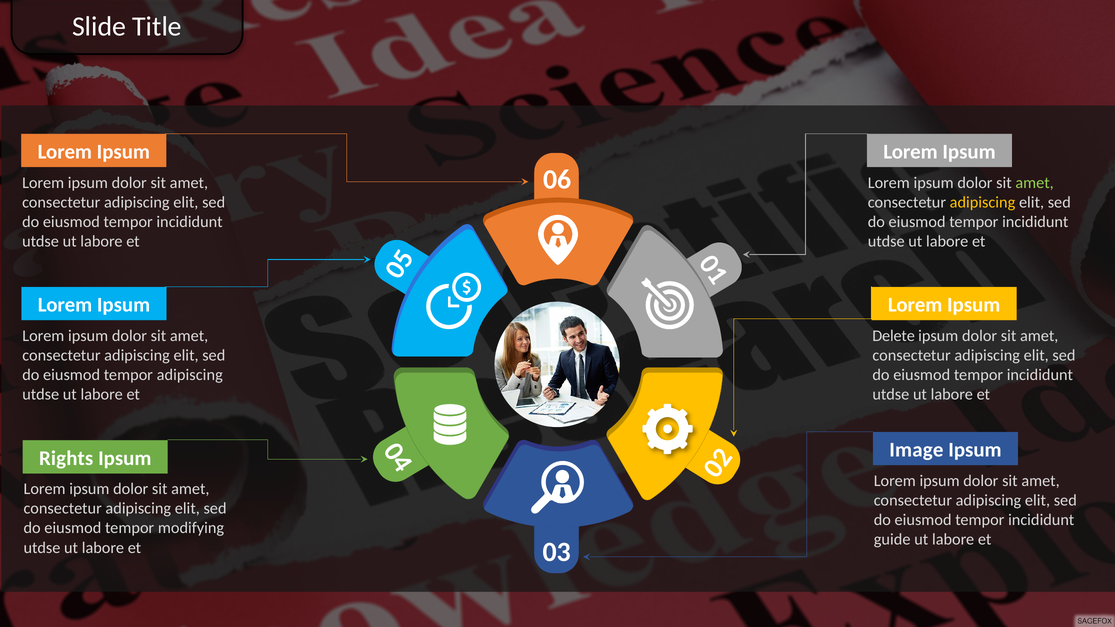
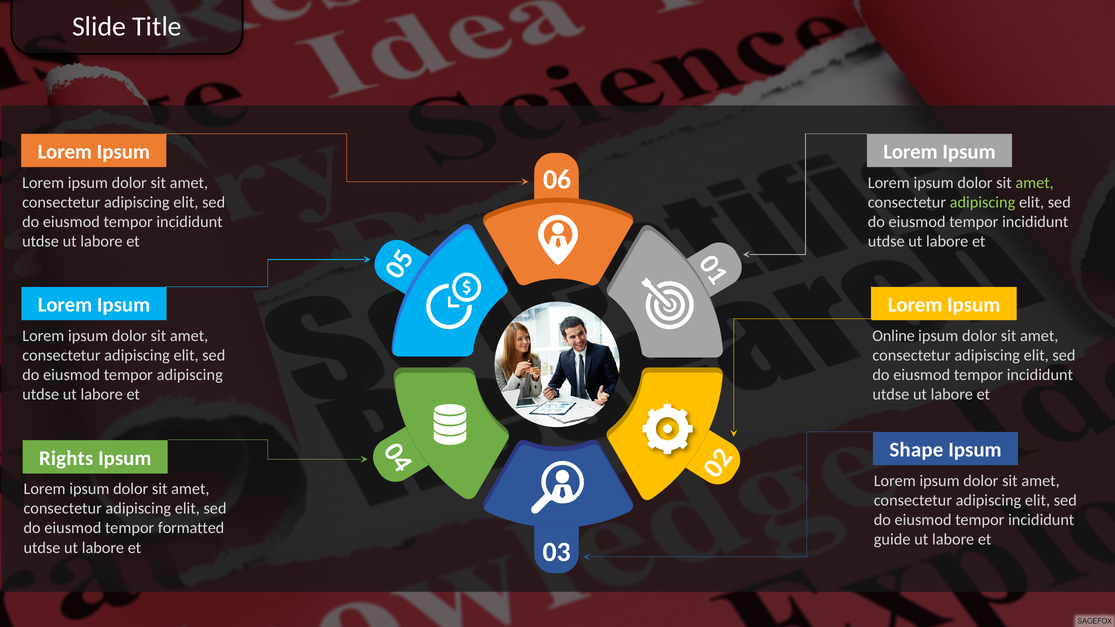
adipiscing at (983, 202) colour: yellow -> light green
Delete: Delete -> Online
Image: Image -> Shape
modifying: modifying -> formatted
